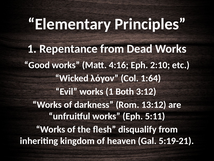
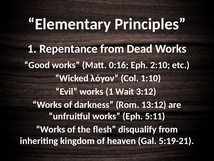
4:16: 4:16 -> 0:16
1:64: 1:64 -> 1:10
Both: Both -> Wait
